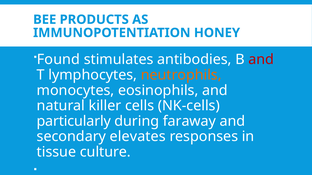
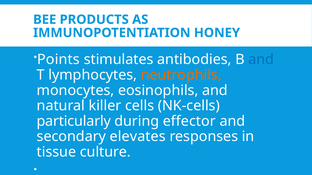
Found: Found -> Points
and at (261, 60) colour: red -> blue
faraway: faraway -> effector
